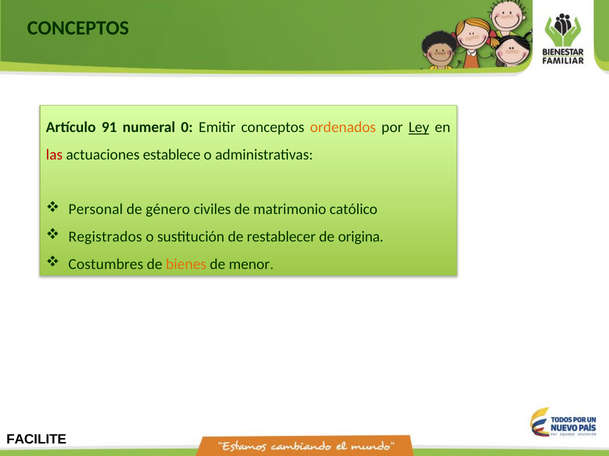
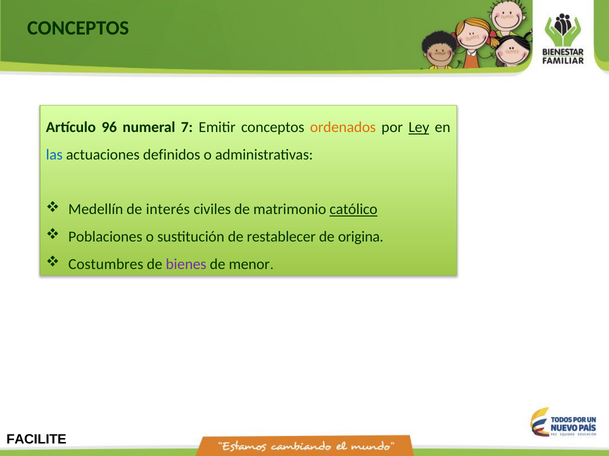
91: 91 -> 96
0: 0 -> 7
las colour: red -> blue
establece: establece -> definidos
Personal: Personal -> Medellín
género: género -> interés
católico underline: none -> present
Registrados: Registrados -> Poblaciones
bienes colour: orange -> purple
